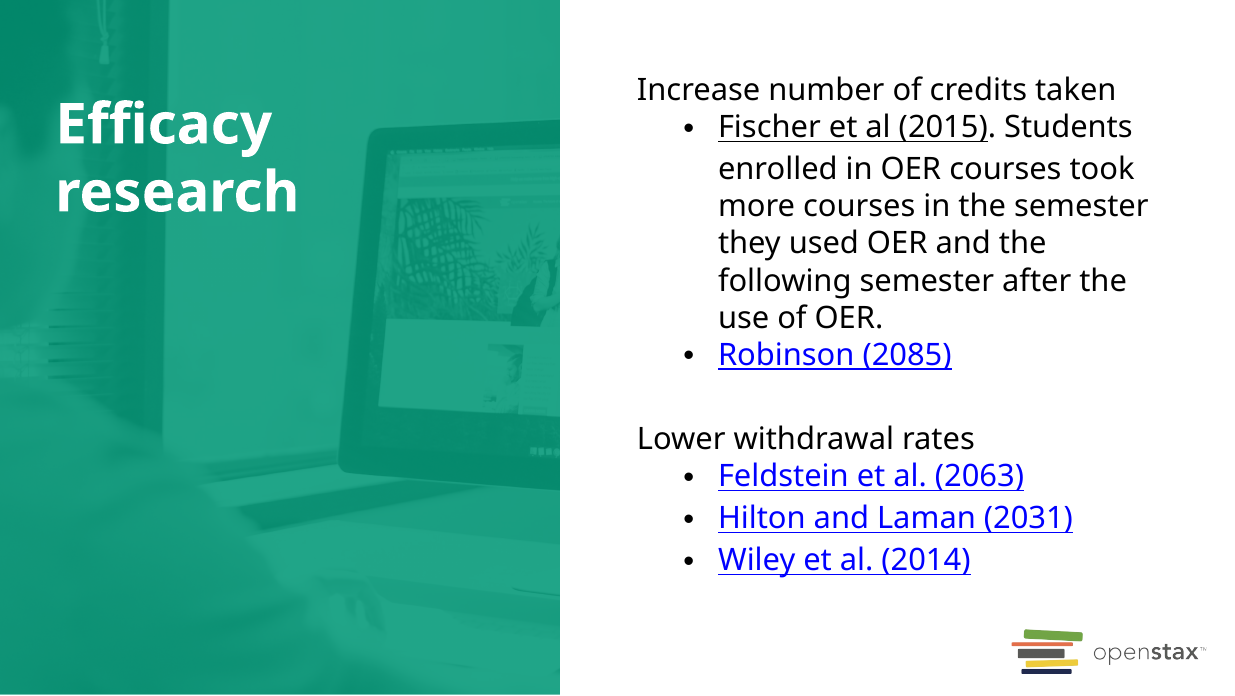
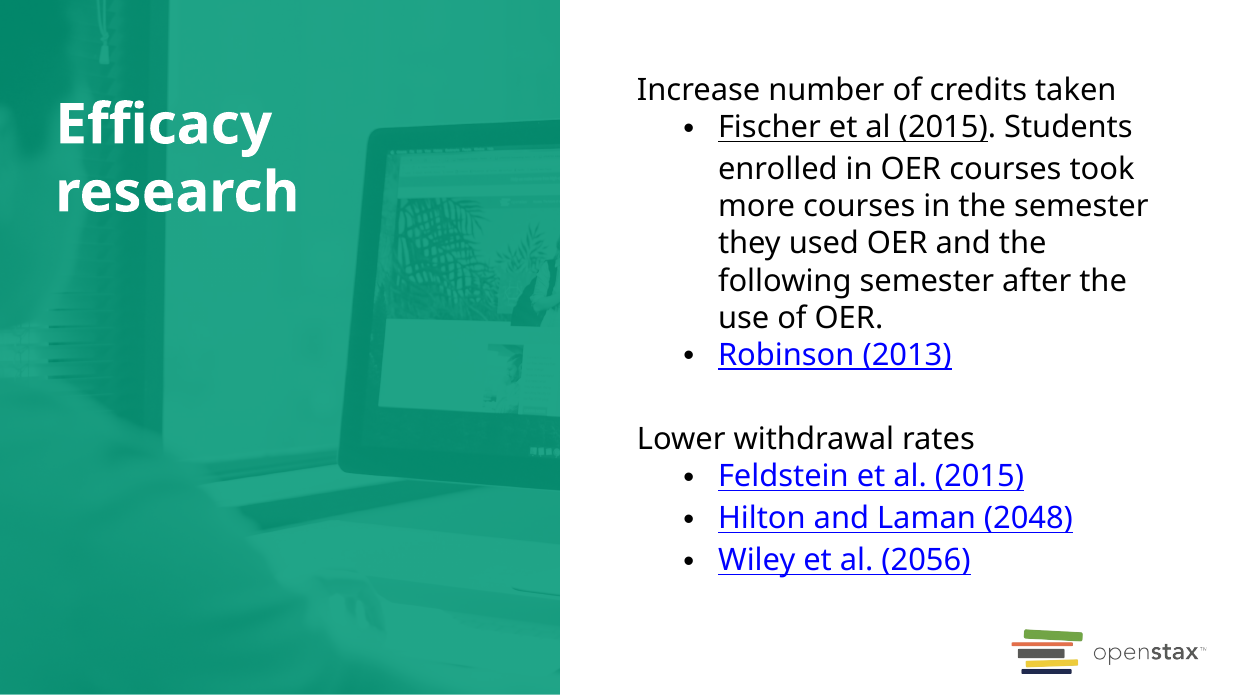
2085: 2085 -> 2013
Feldstein et al 2063: 2063 -> 2015
2031: 2031 -> 2048
2014: 2014 -> 2056
